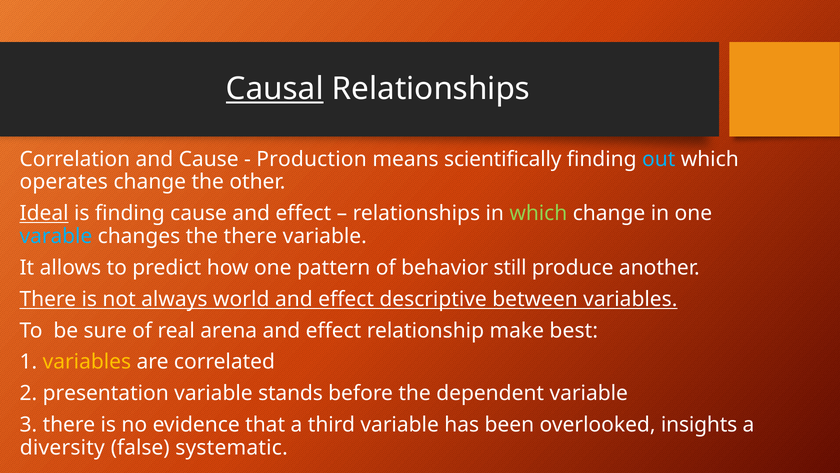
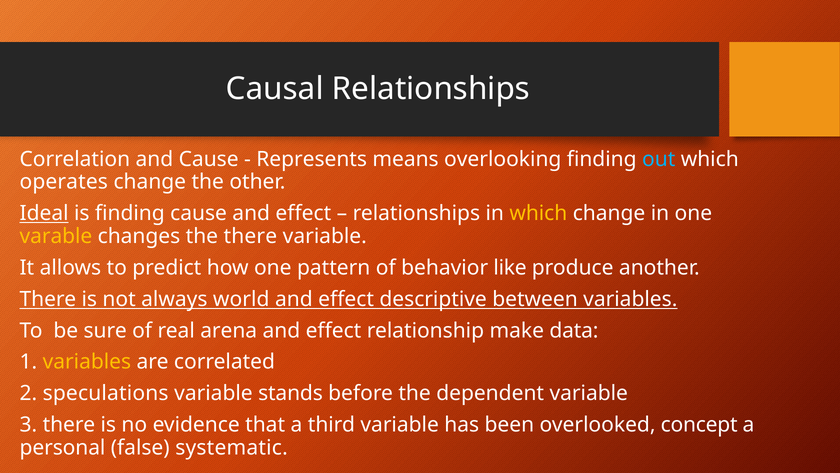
Causal underline: present -> none
Production: Production -> Represents
scientifically: scientifically -> overlooking
which at (538, 213) colour: light green -> yellow
varable colour: light blue -> yellow
still: still -> like
best: best -> data
presentation: presentation -> speculations
insights: insights -> concept
diversity: diversity -> personal
